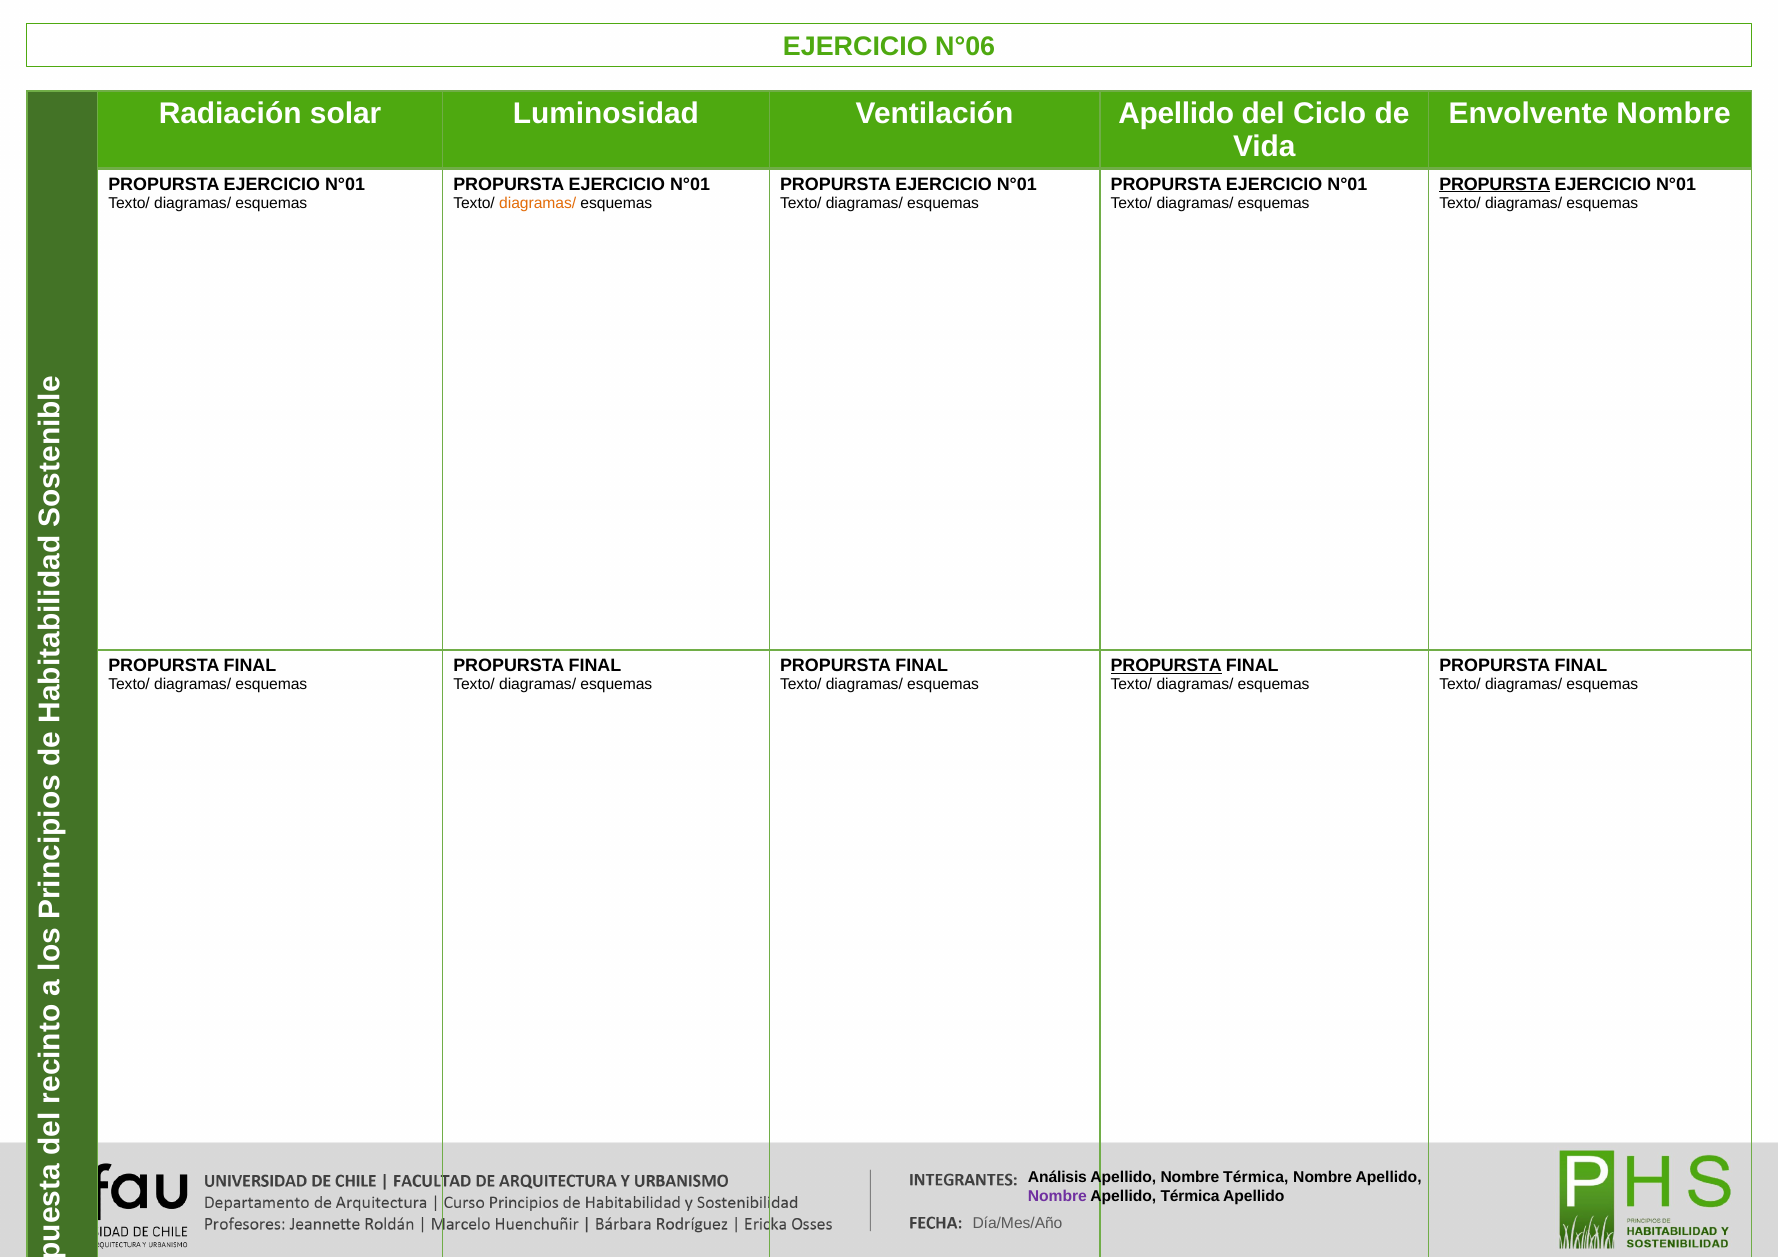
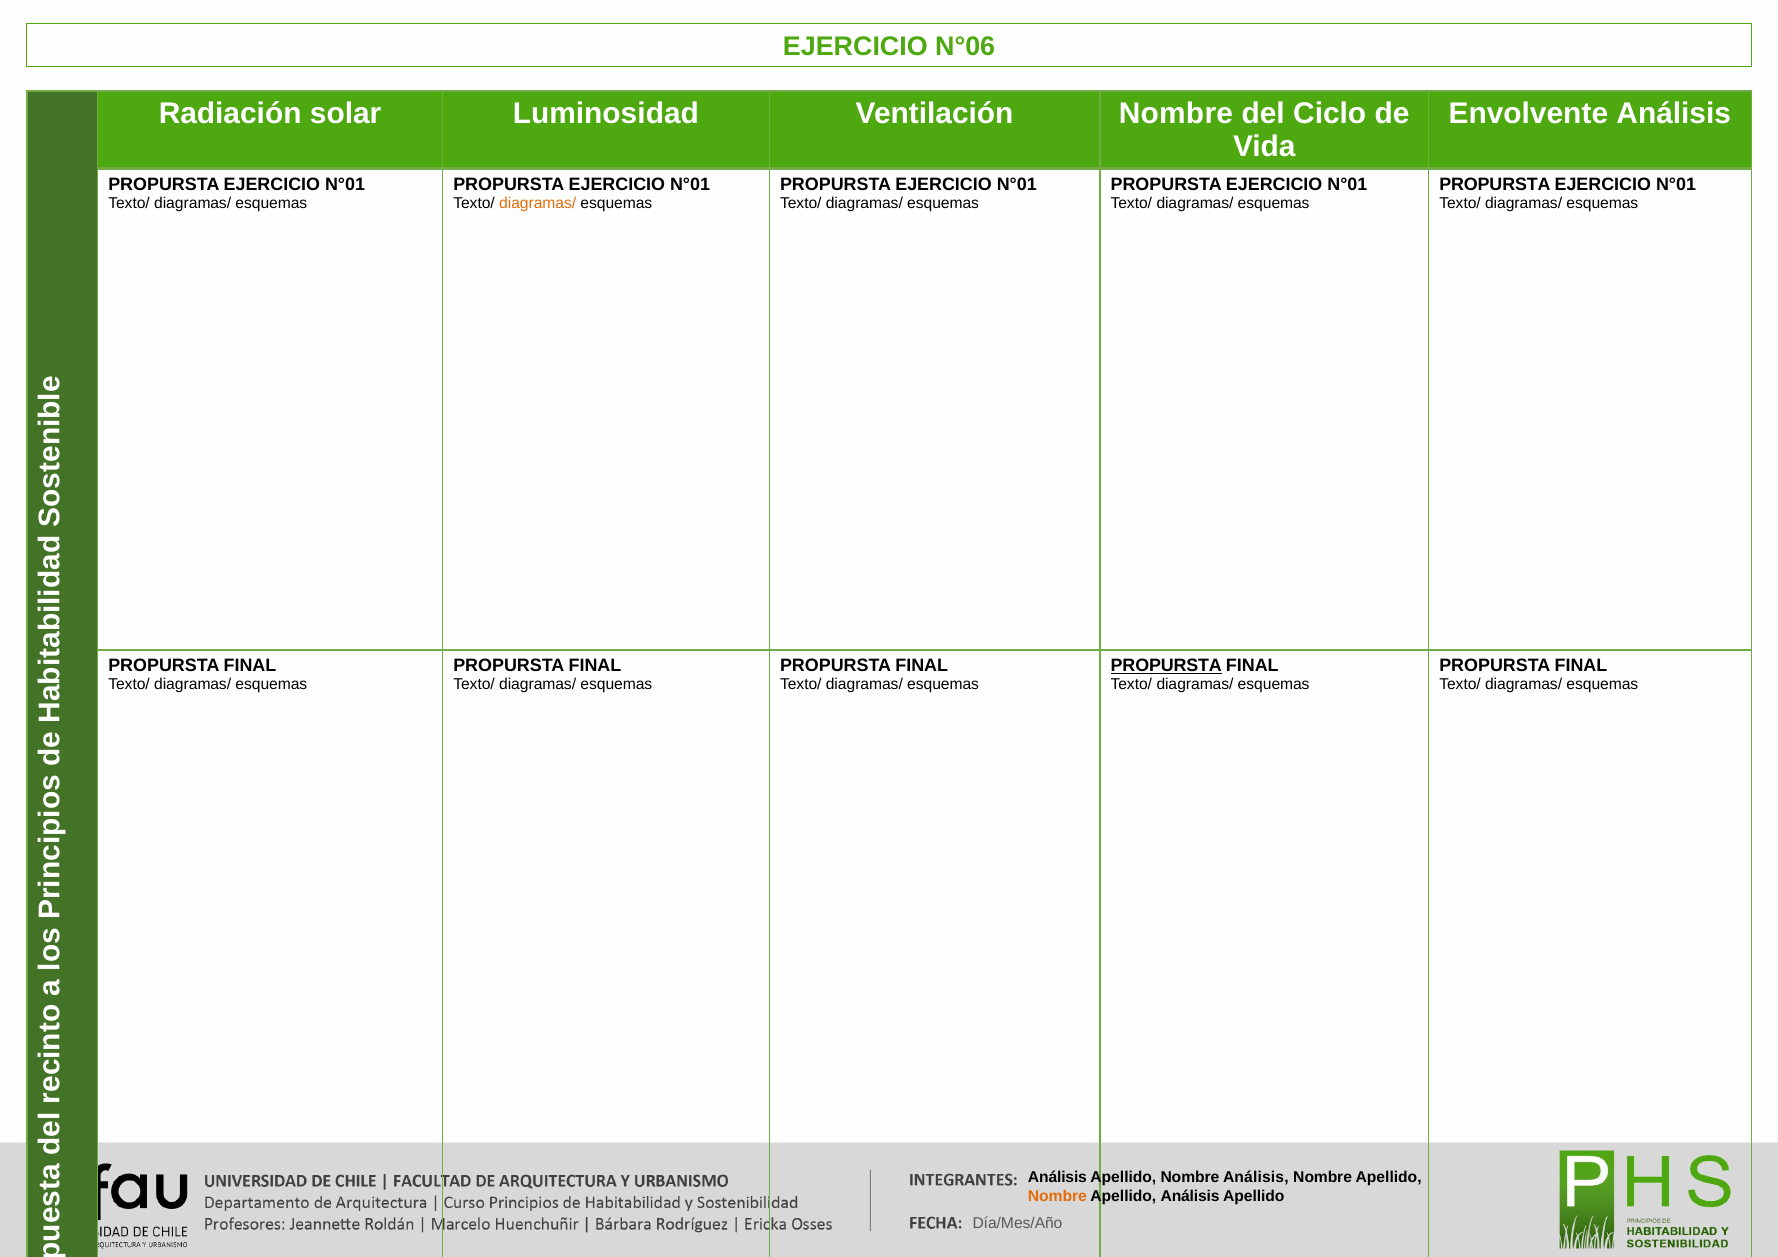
Ventilación Apellido: Apellido -> Nombre
Envolvente Nombre: Nombre -> Análisis
PROPURSTA at (1495, 184) underline: present -> none
Nombre Térmica: Térmica -> Análisis
Nombre at (1057, 1196) colour: purple -> orange
Apellido Térmica: Térmica -> Análisis
